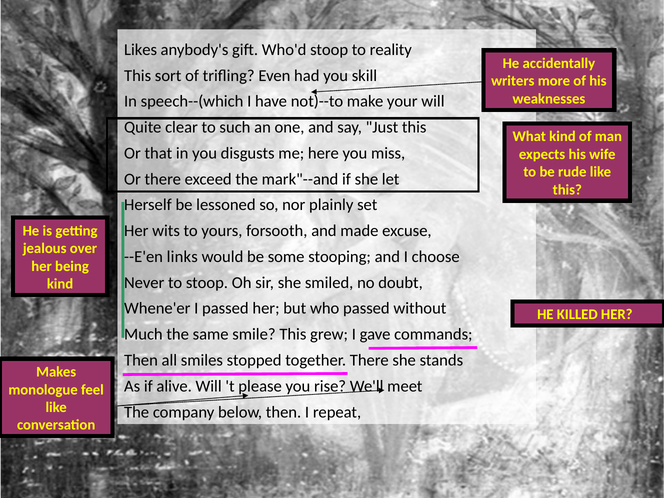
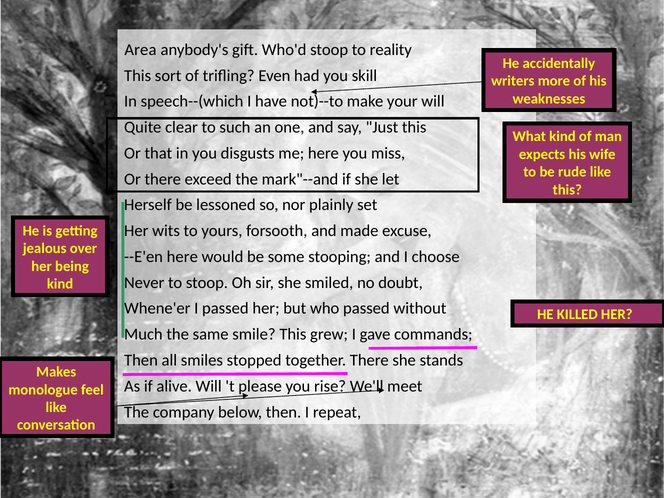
Likes: Likes -> Area
--E'en links: links -> here
